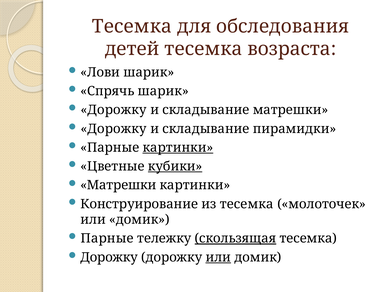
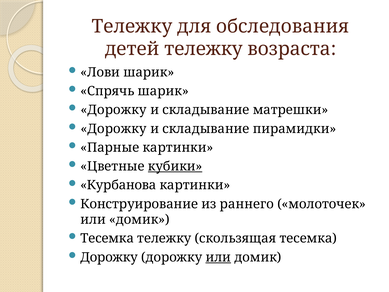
Тесемка at (132, 26): Тесемка -> Тележку
детей тесемка: тесемка -> тележку
картинки at (178, 147) underline: present -> none
Матрешки at (118, 185): Матрешки -> Курбанова
из тесемка: тесемка -> раннего
Парные at (107, 238): Парные -> Тесемка
скользящая underline: present -> none
